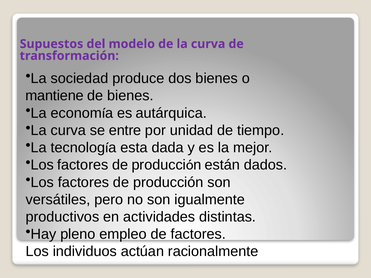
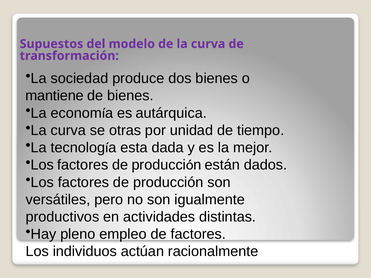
entre: entre -> otras
